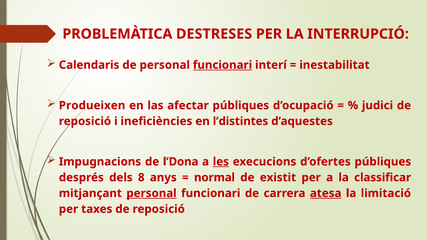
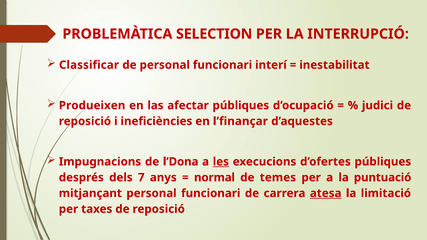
DESTRESES: DESTRESES -> SELECTION
Calendaris: Calendaris -> Classificar
funcionari at (223, 65) underline: present -> none
l’distintes: l’distintes -> l’finançar
8: 8 -> 7
existit: existit -> temes
classificar: classificar -> puntuació
personal at (152, 193) underline: present -> none
